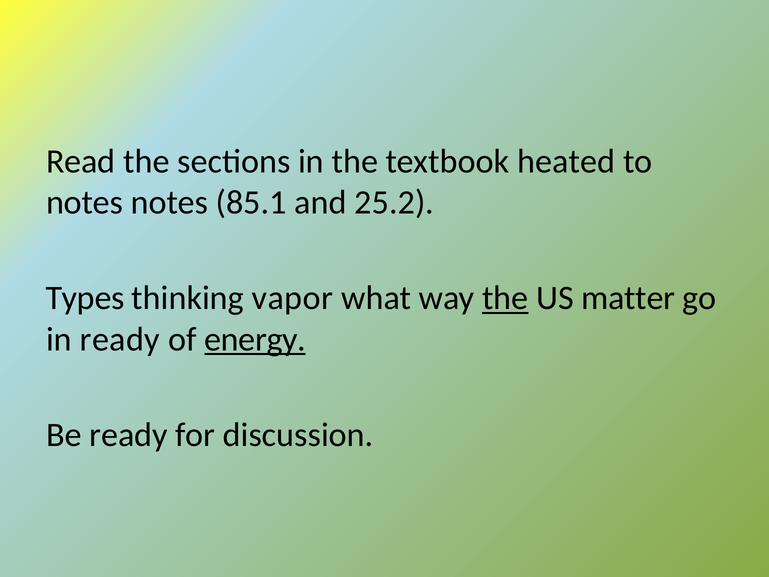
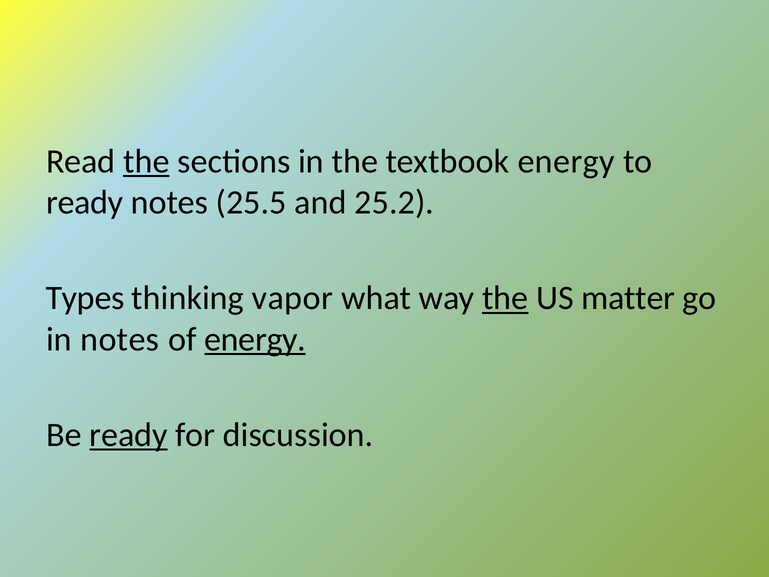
the at (146, 161) underline: none -> present
textbook heated: heated -> energy
notes at (85, 202): notes -> ready
85.1: 85.1 -> 25.5
in ready: ready -> notes
ready at (129, 435) underline: none -> present
